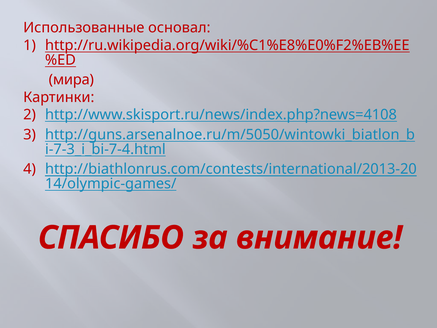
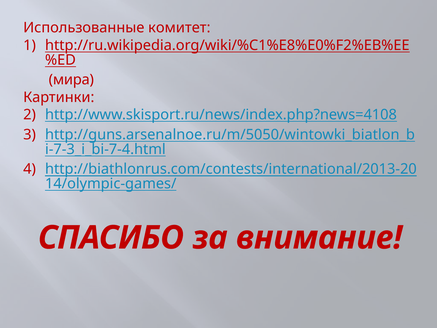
основал: основал -> комитет
